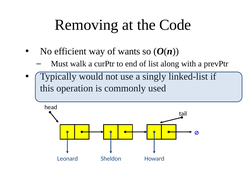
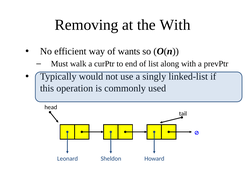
the Code: Code -> With
